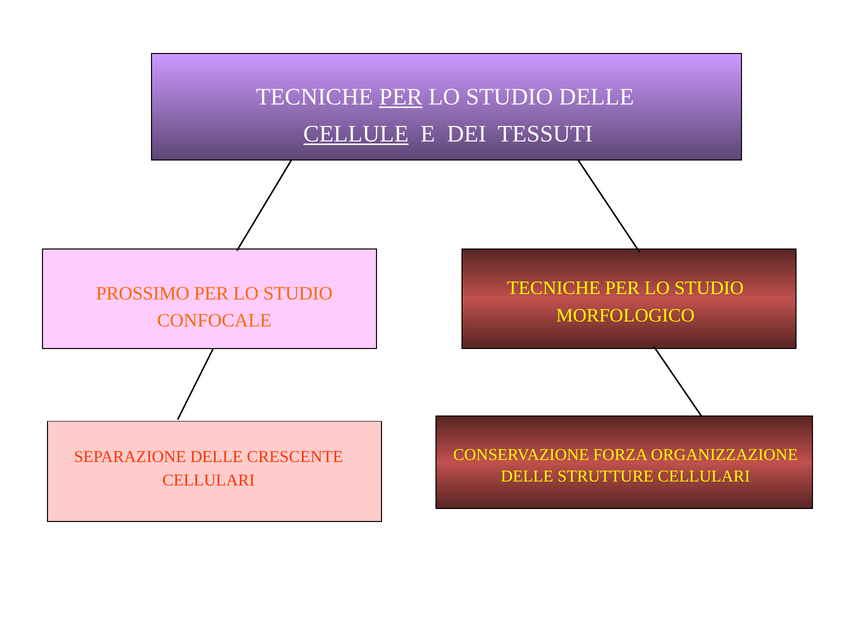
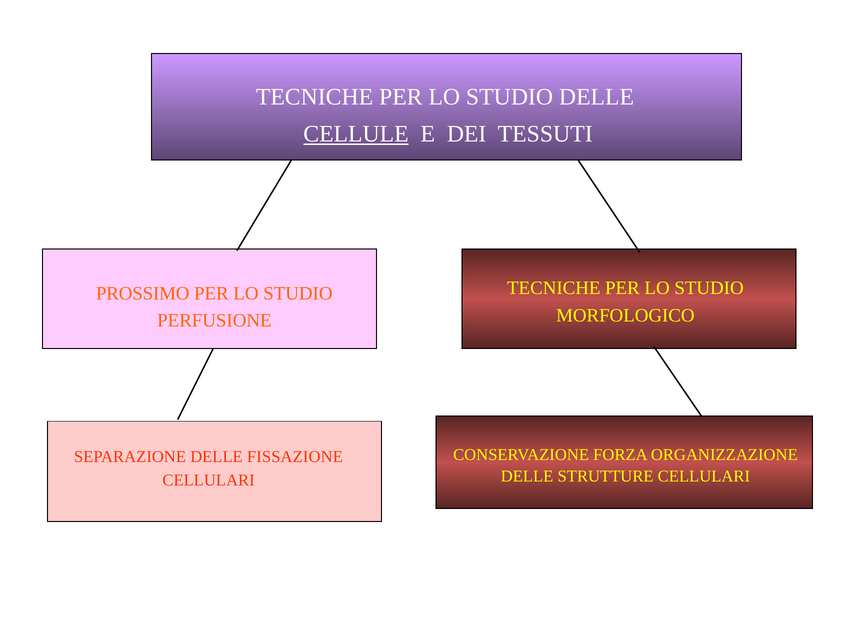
PER at (401, 97) underline: present -> none
CONFOCALE: CONFOCALE -> PERFUSIONE
CRESCENTE: CRESCENTE -> FISSAZIONE
